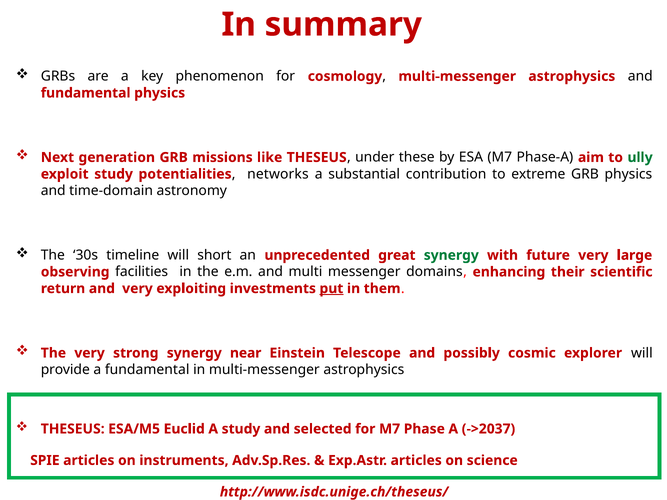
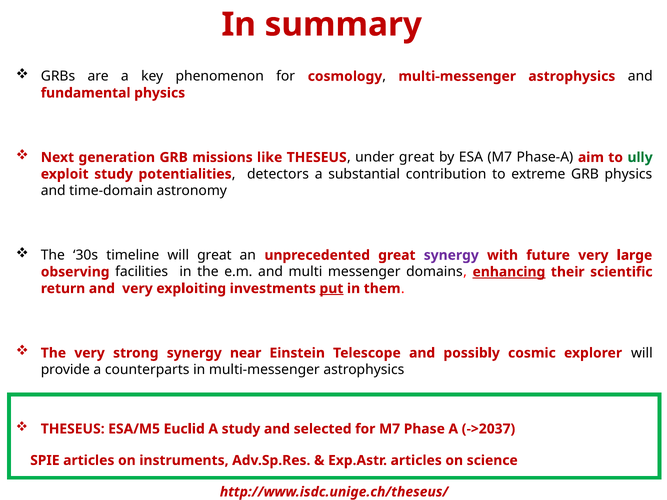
under these: these -> great
networks: networks -> detectors
will short: short -> great
synergy at (451, 255) colour: green -> purple
enhancing underline: none -> present
a fundamental: fundamental -> counterparts
